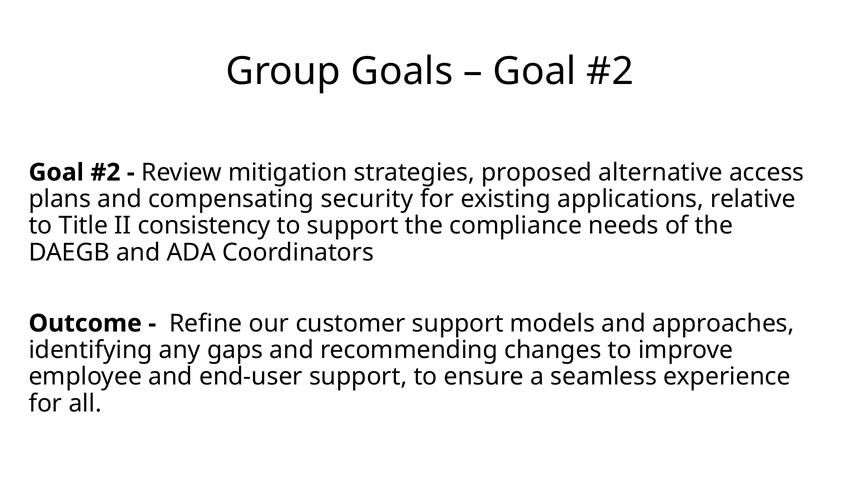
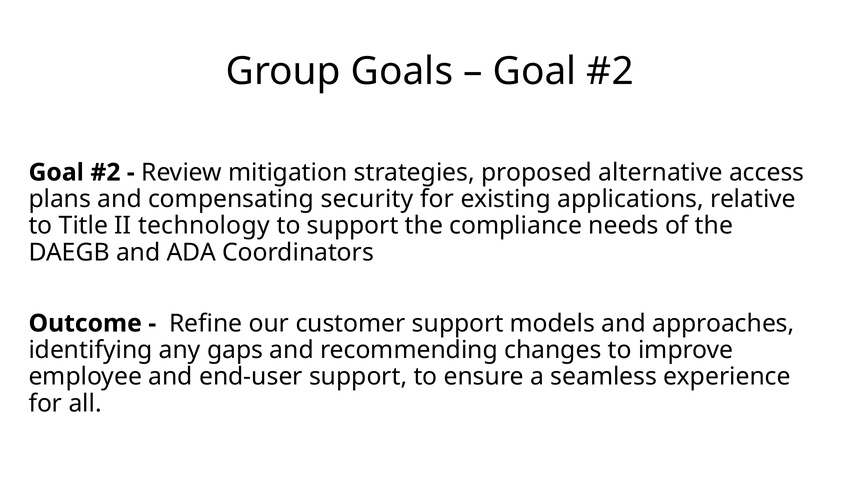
consistency: consistency -> technology
